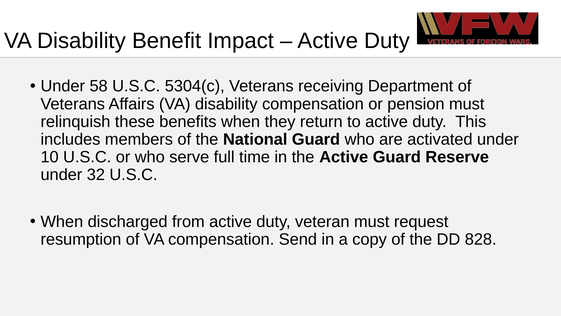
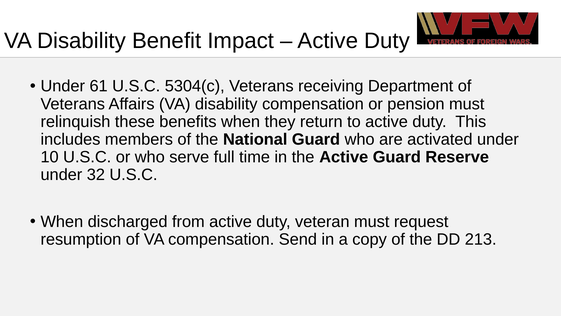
58: 58 -> 61
828: 828 -> 213
